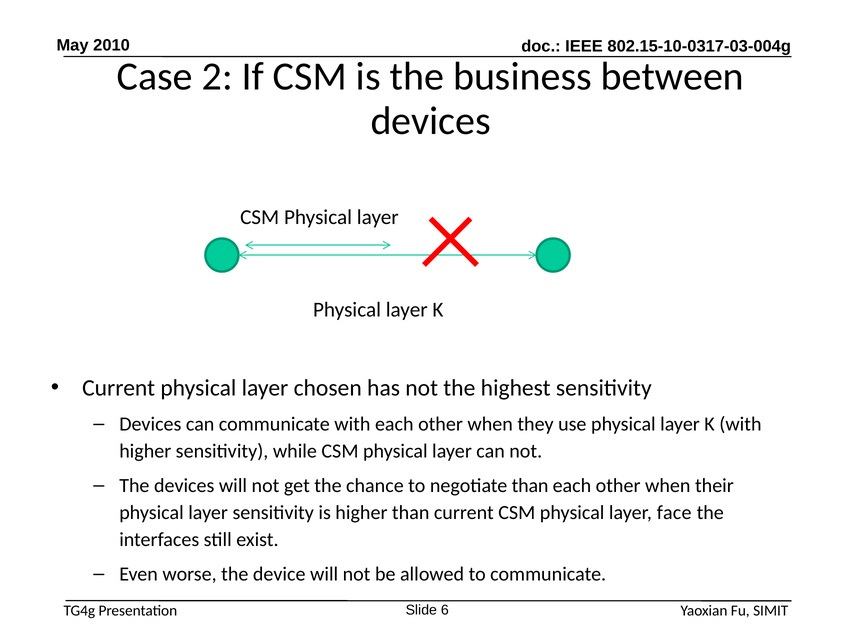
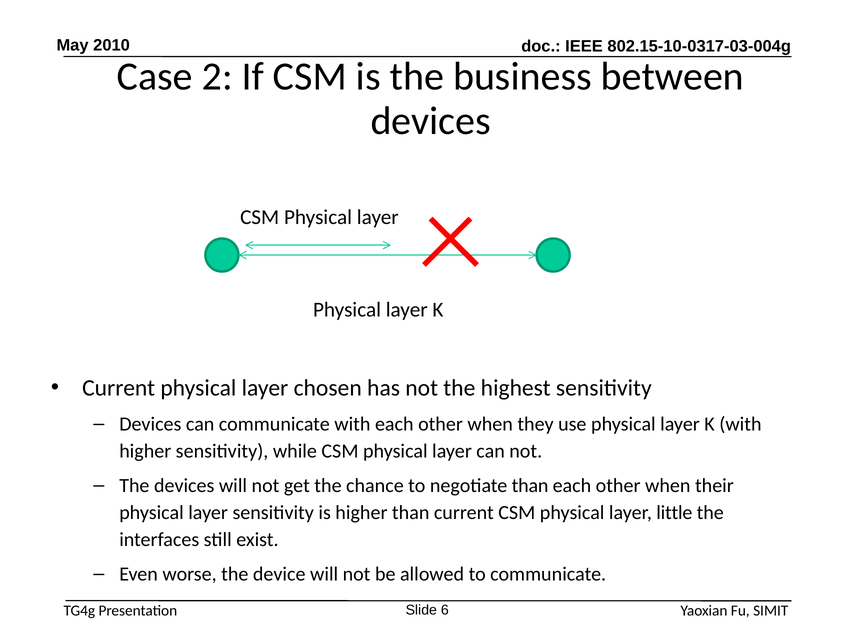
face: face -> little
